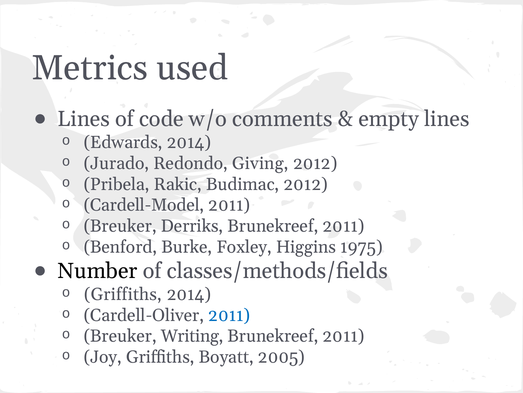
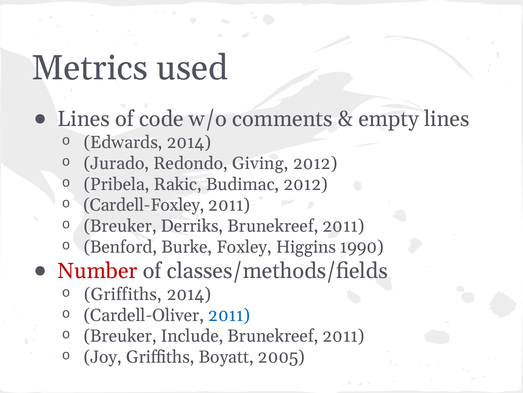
Cardell-Model: Cardell-Model -> Cardell-Foxley
1975: 1975 -> 1990
Number colour: black -> red
Writing: Writing -> Include
